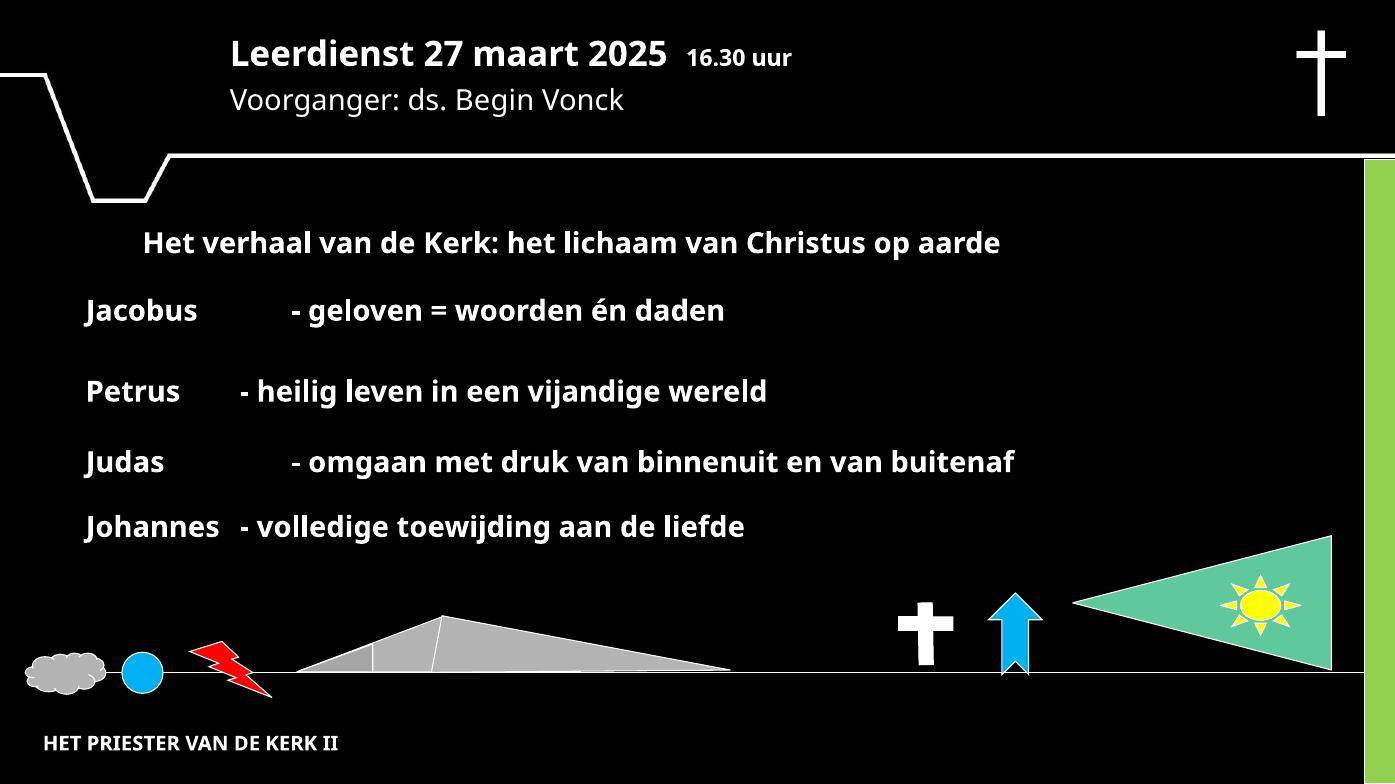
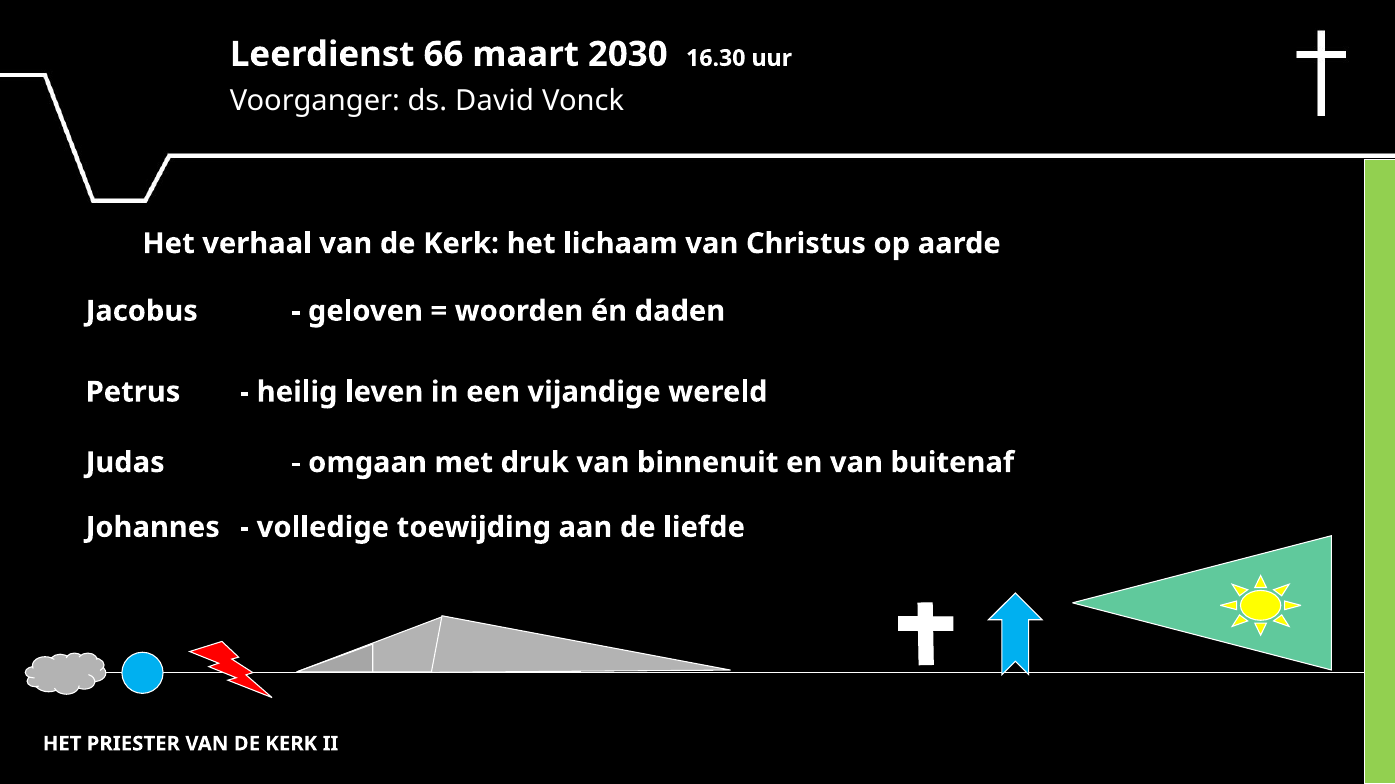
27: 27 -> 66
2025: 2025 -> 2030
Begin: Begin -> David
